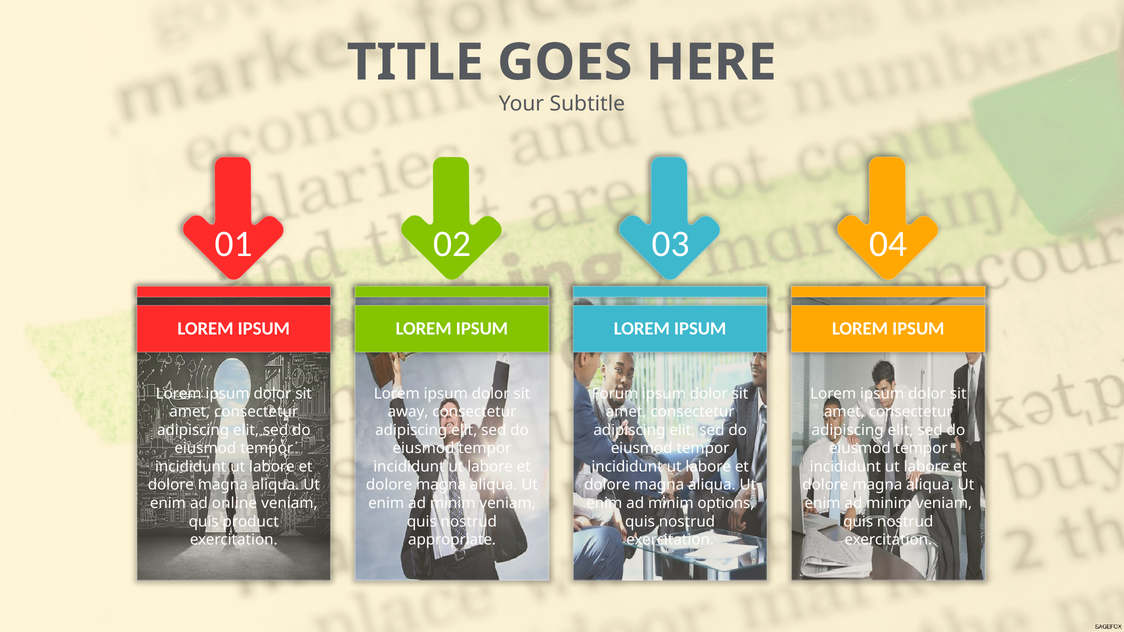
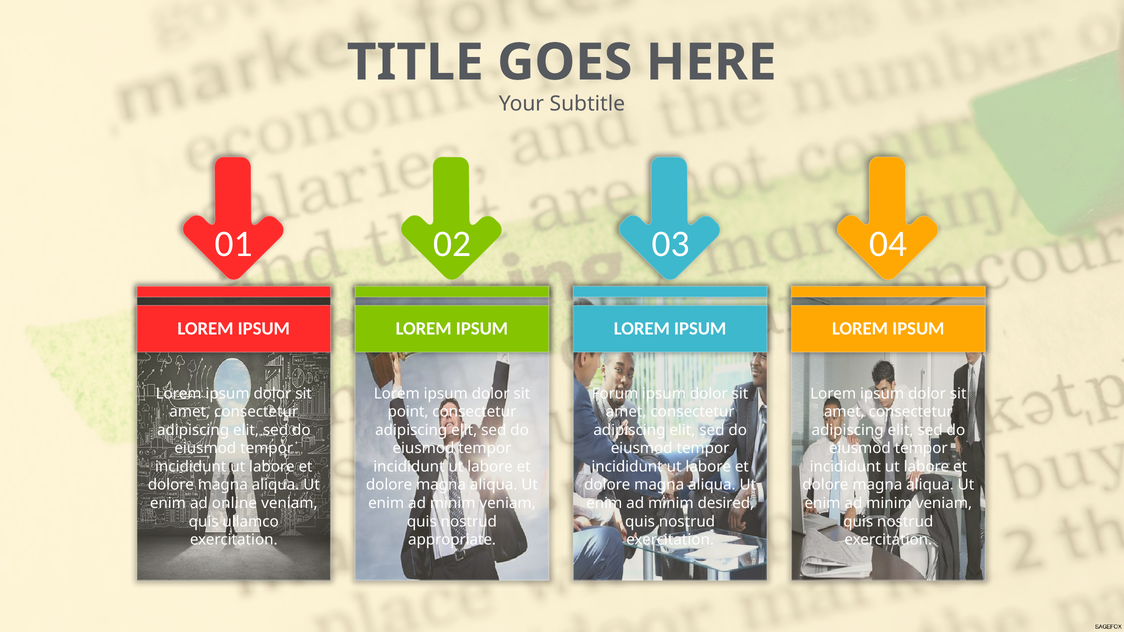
away: away -> point
options: options -> desired
product: product -> ullamco
